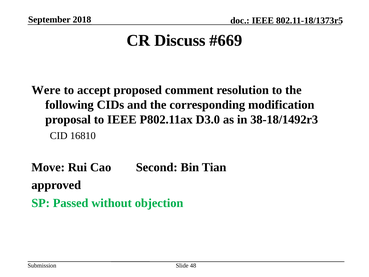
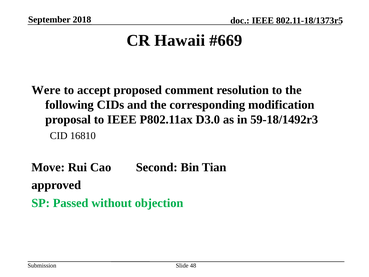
Discuss: Discuss -> Hawaii
38-18/1492r3: 38-18/1492r3 -> 59-18/1492r3
